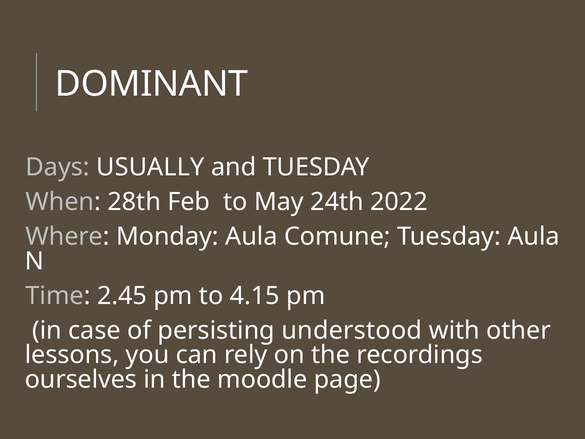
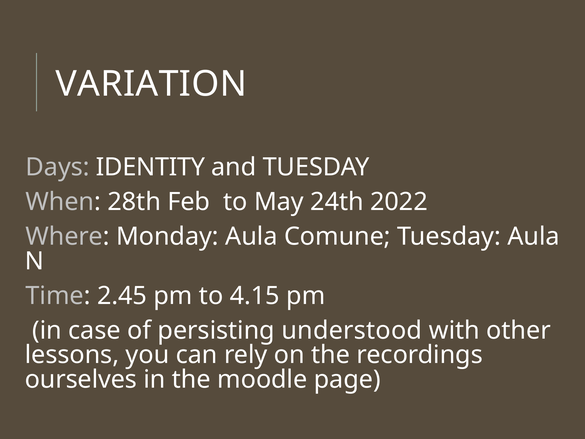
DOMINANT: DOMINANT -> VARIATION
USUALLY: USUALLY -> IDENTITY
